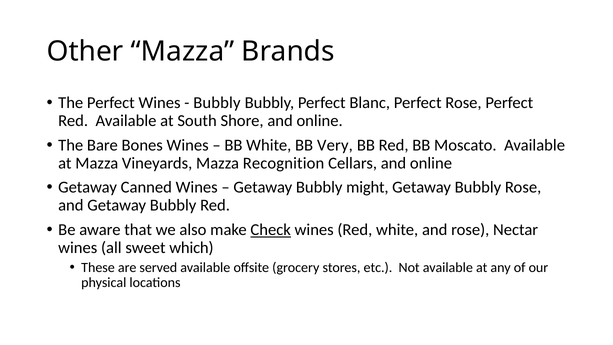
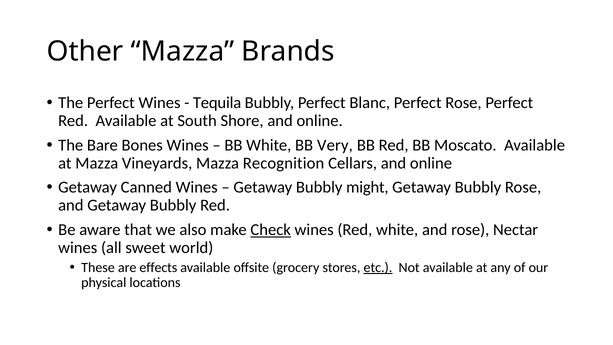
Bubbly at (217, 103): Bubbly -> Tequila
which: which -> world
served: served -> effects
etc underline: none -> present
